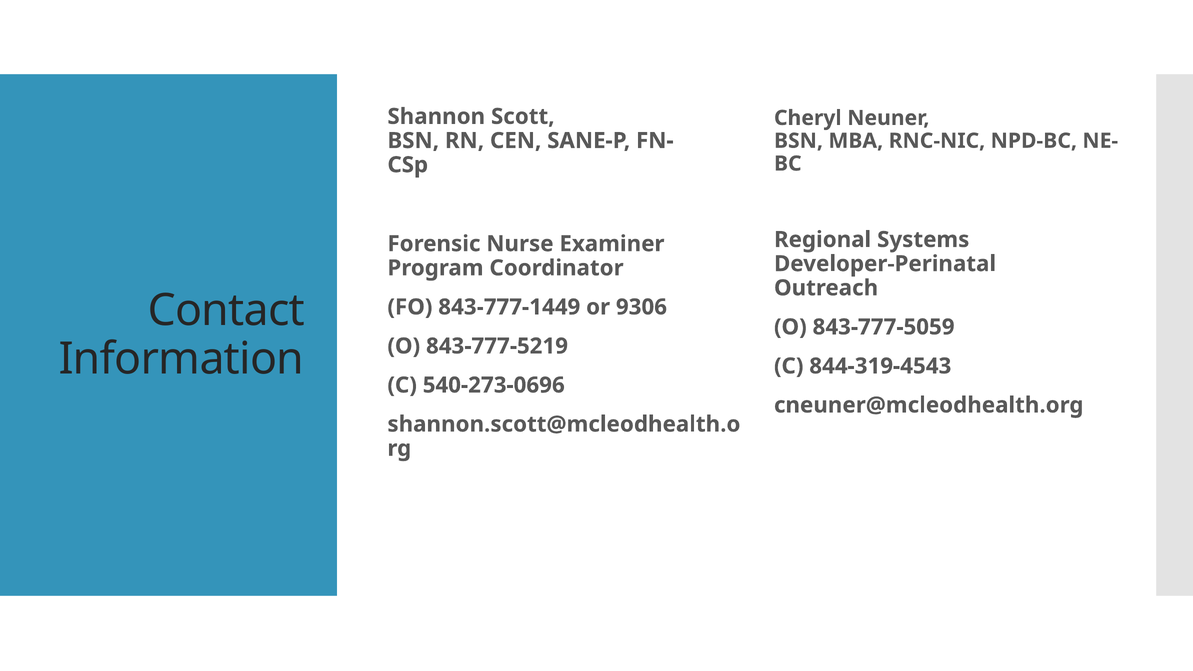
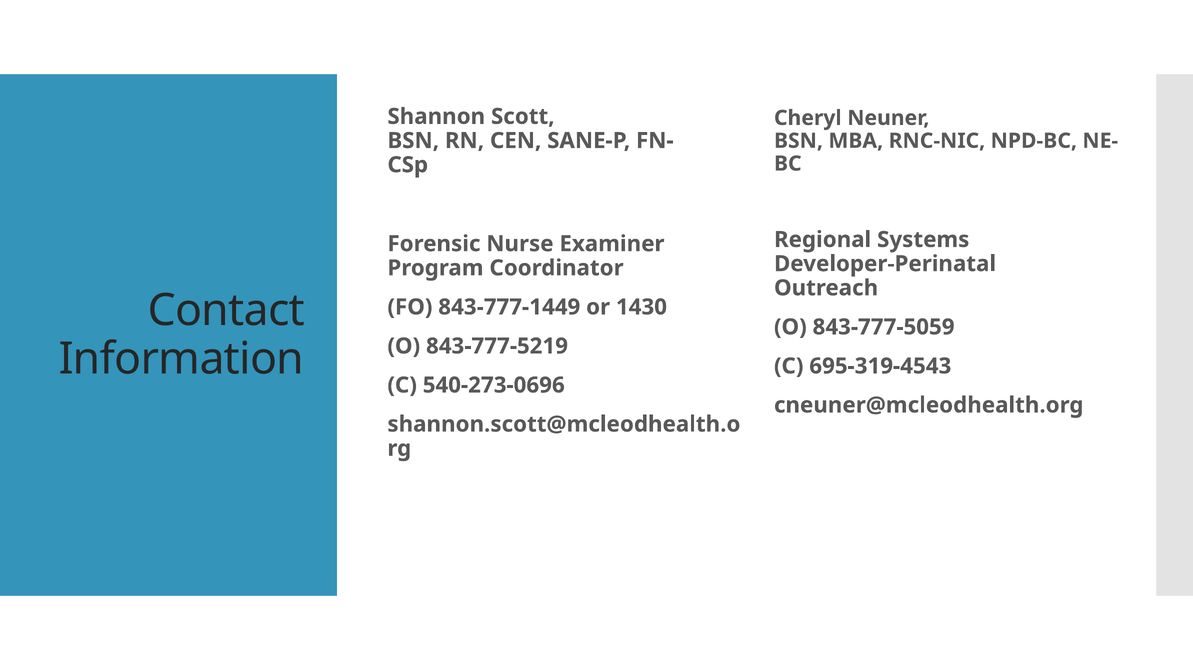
9306: 9306 -> 1430
844-319-4543: 844-319-4543 -> 695-319-4543
